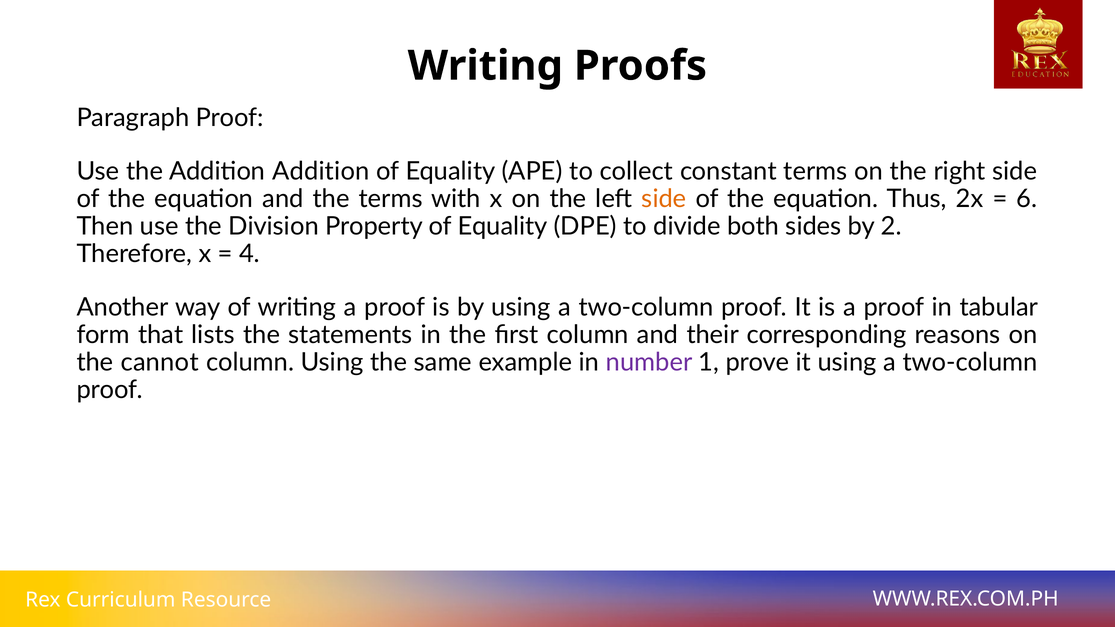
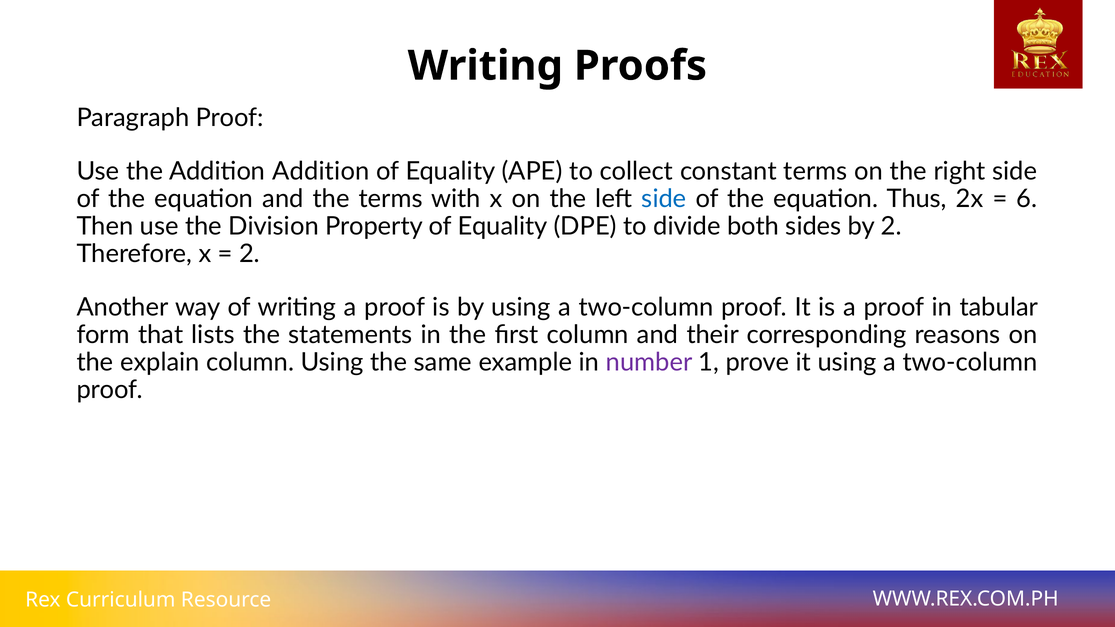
side at (664, 199) colour: orange -> blue
4 at (250, 254): 4 -> 2
cannot: cannot -> explain
